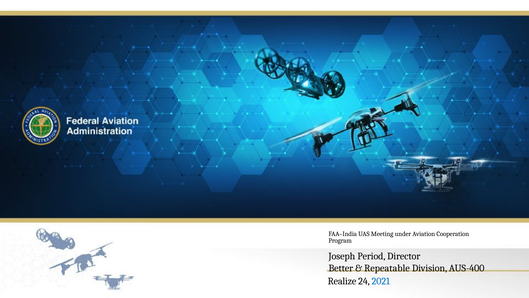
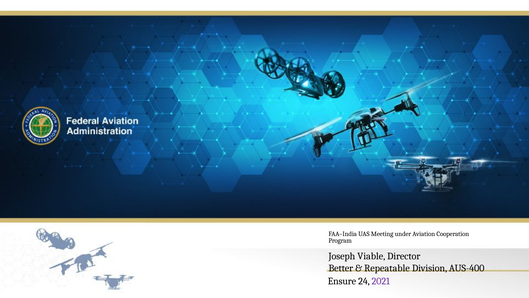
Period: Period -> Viable
Realize: Realize -> Ensure
2021 colour: blue -> purple
